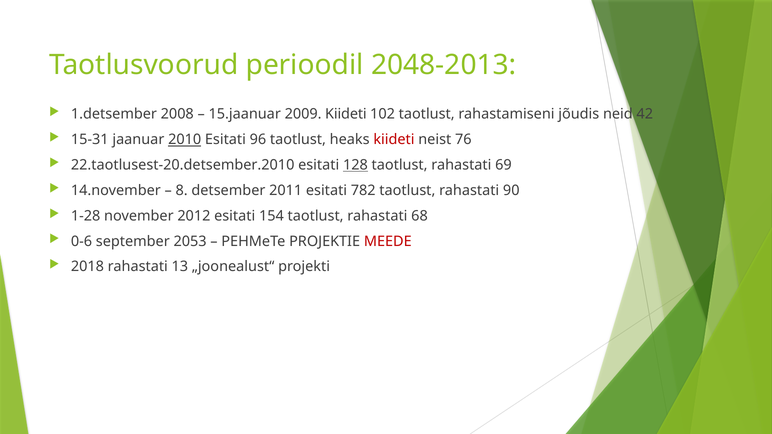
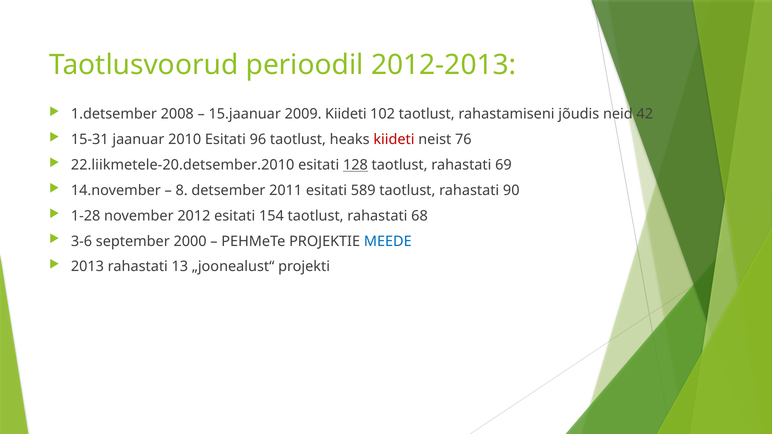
2048-2013: 2048-2013 -> 2012-2013
2010 underline: present -> none
22.taotlusest-20.detsember.2010: 22.taotlusest-20.detsember.2010 -> 22.liikmetele-20.detsember.2010
782: 782 -> 589
0-6: 0-6 -> 3-6
2053: 2053 -> 2000
MEEDE colour: red -> blue
2018: 2018 -> 2013
